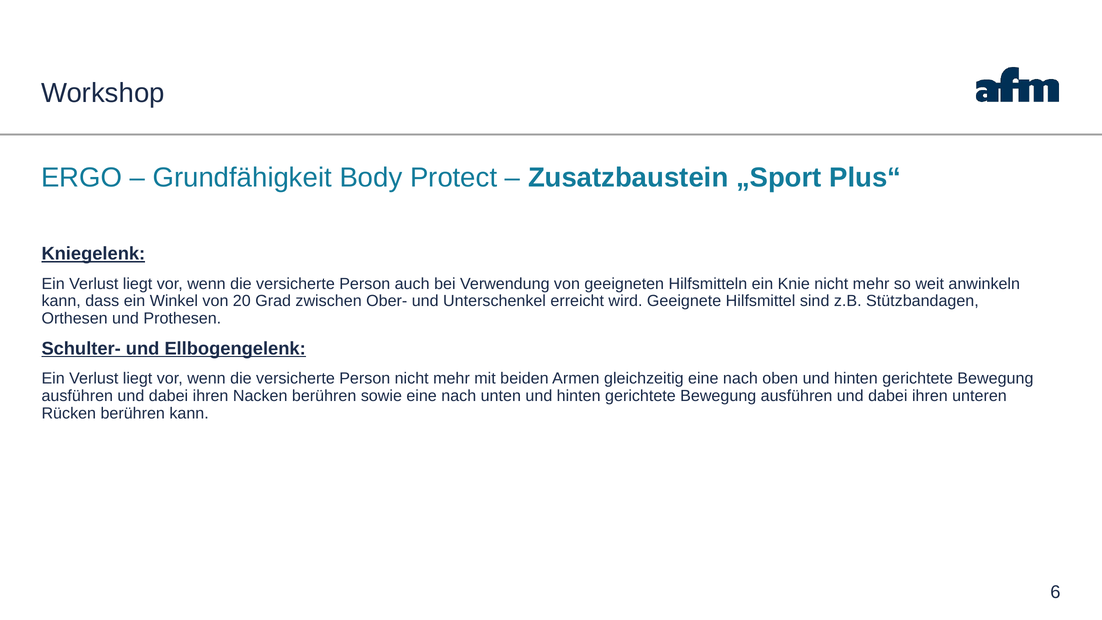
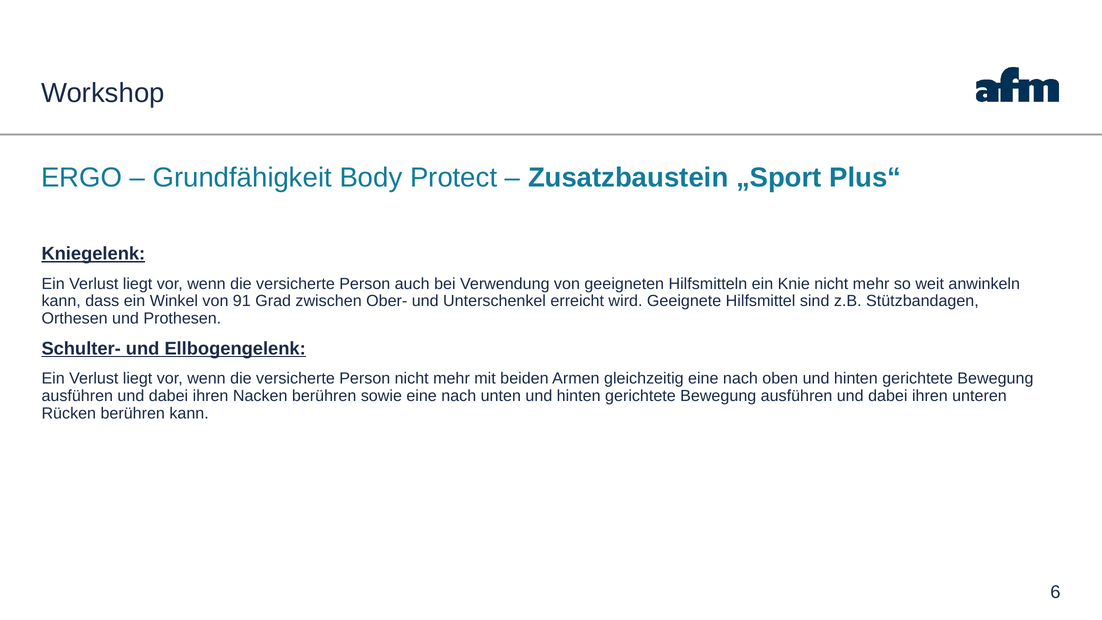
20: 20 -> 91
